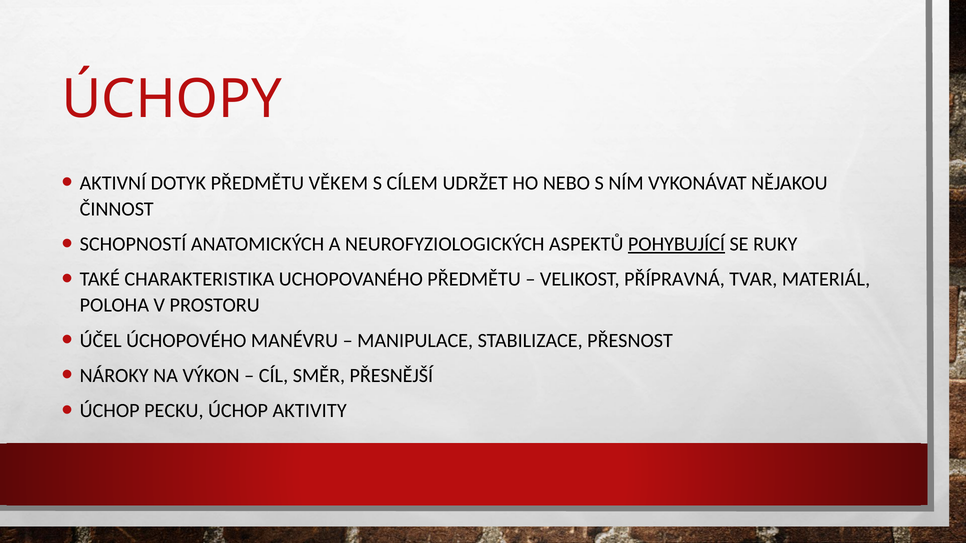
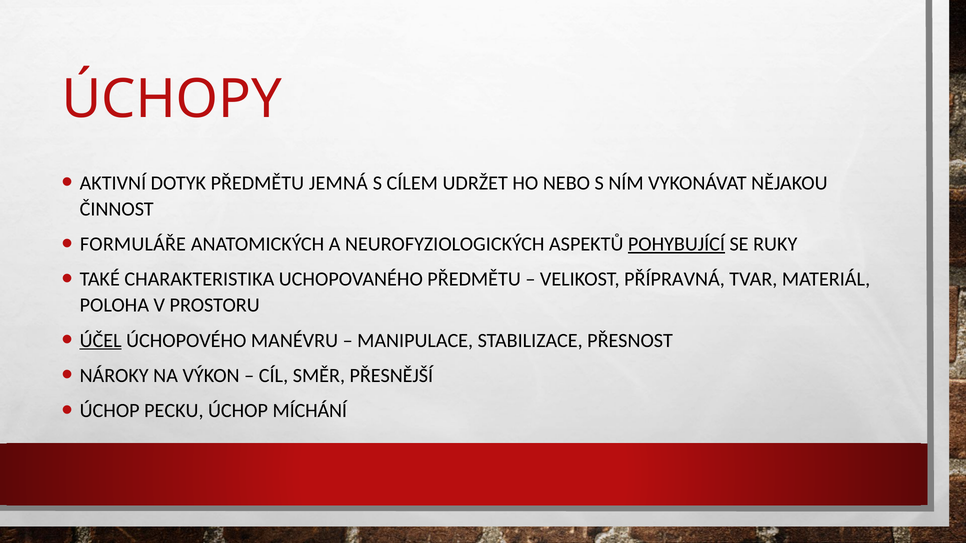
VĚKEM: VĚKEM -> JEMNÁ
SCHOPNOSTÍ: SCHOPNOSTÍ -> FORMULÁŘE
ÚČEL underline: none -> present
AKTIVITY: AKTIVITY -> MÍCHÁNÍ
